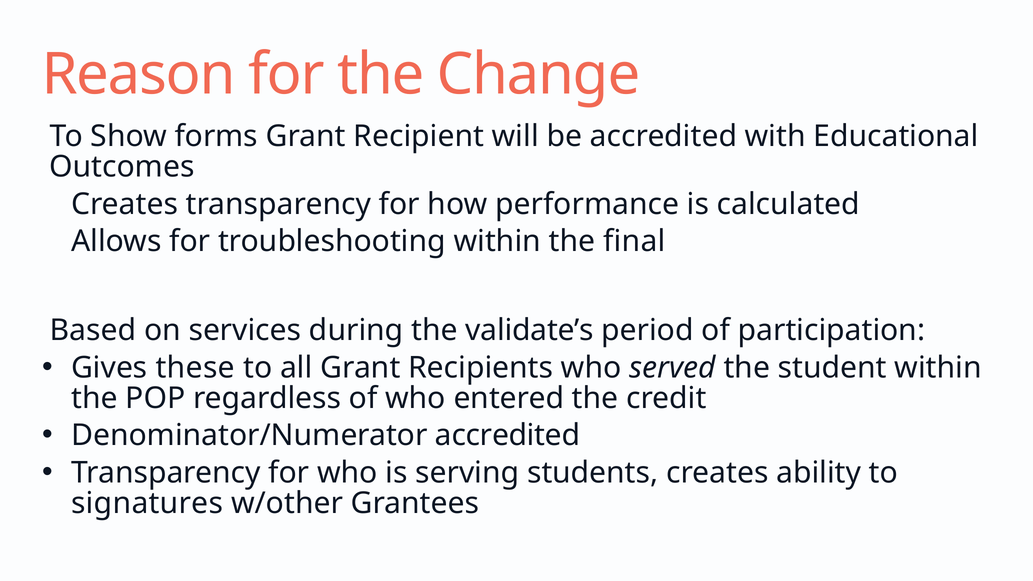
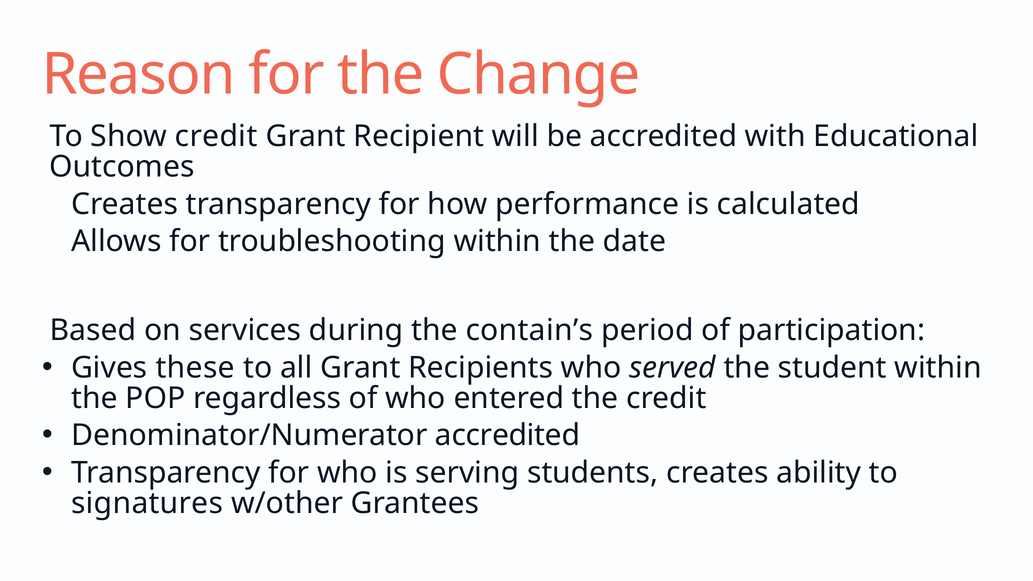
Show forms: forms -> credit
final: final -> date
validate’s: validate’s -> contain’s
